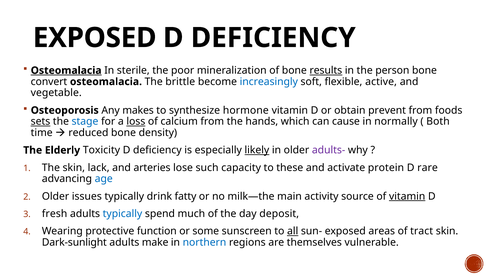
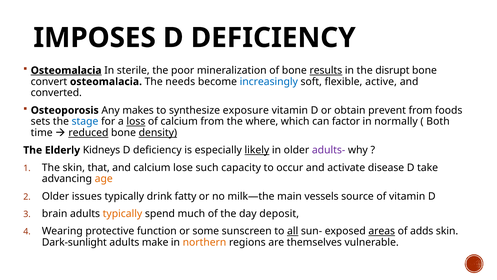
EXPOSED at (95, 38): EXPOSED -> IMPOSES
person: person -> disrupt
brittle: brittle -> needs
vegetable: vegetable -> converted
hormone: hormone -> exposure
sets underline: present -> none
hands: hands -> where
cause: cause -> factor
reduced underline: none -> present
density underline: none -> present
Toxicity: Toxicity -> Kidneys
lack: lack -> that
and arteries: arteries -> calcium
these: these -> occur
protein: protein -> disease
rare: rare -> take
age colour: blue -> orange
activity: activity -> vessels
vitamin at (407, 196) underline: present -> none
fresh: fresh -> brain
typically at (122, 213) colour: blue -> orange
areas underline: none -> present
tract: tract -> adds
northern colour: blue -> orange
